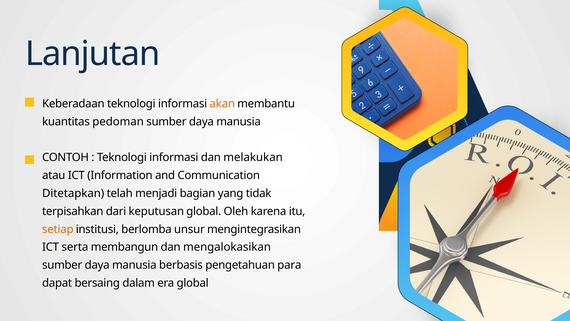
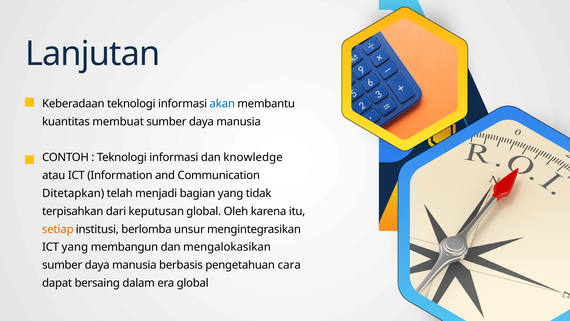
akan colour: orange -> blue
pedoman: pedoman -> membuat
melakukan: melakukan -> knowledge
ICT serta: serta -> yang
para: para -> cara
